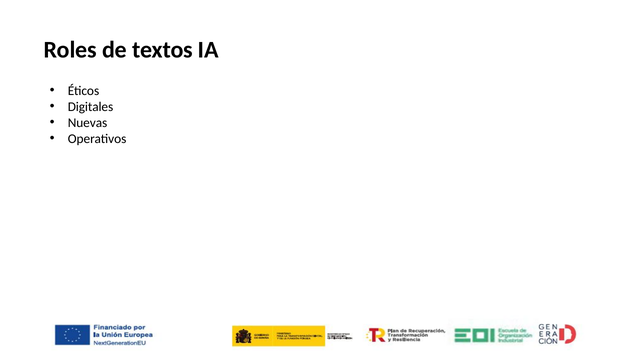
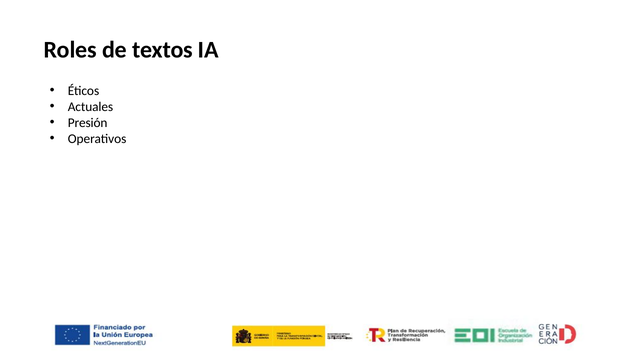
Digitales: Digitales -> Actuales
Nuevas: Nuevas -> Presión
